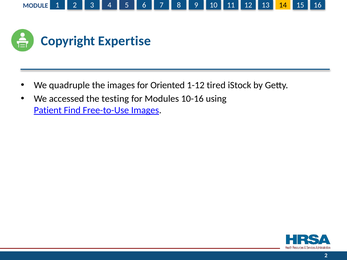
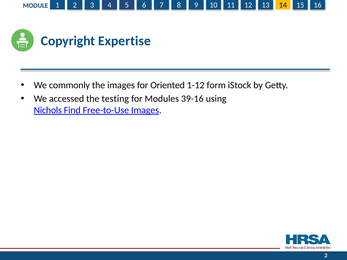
quadruple: quadruple -> commonly
tired: tired -> form
10-16: 10-16 -> 39-16
Patient: Patient -> Nichols
